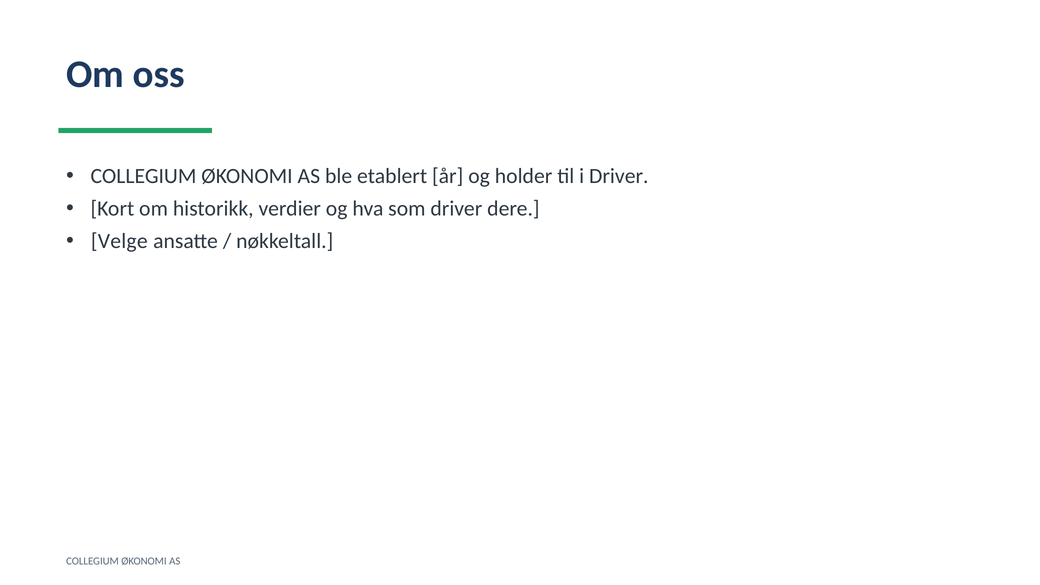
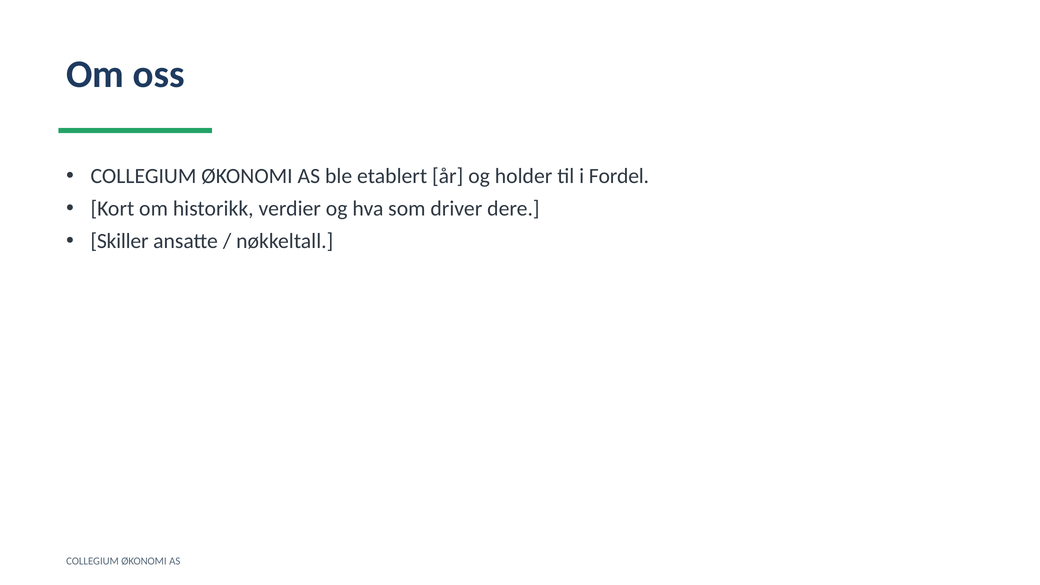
i Driver: Driver -> Fordel
Velge: Velge -> Skiller
